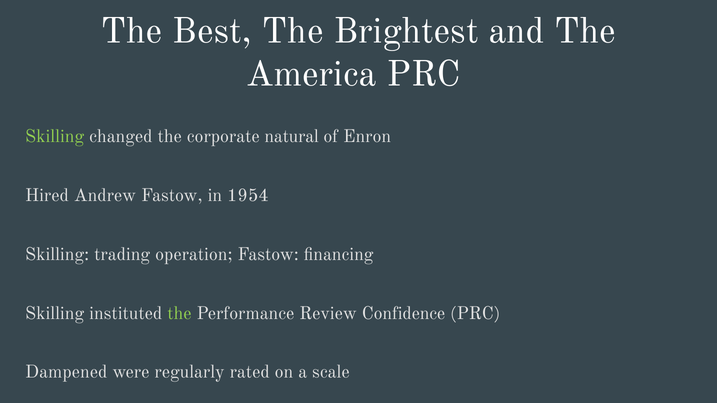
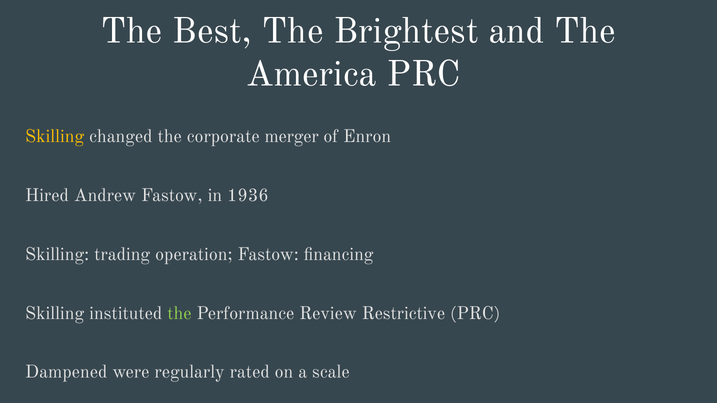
Skilling at (55, 137) colour: light green -> yellow
natural: natural -> merger
1954: 1954 -> 1936
Review Confidence: Confidence -> Restrictive
